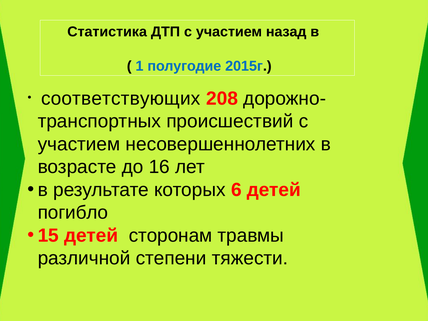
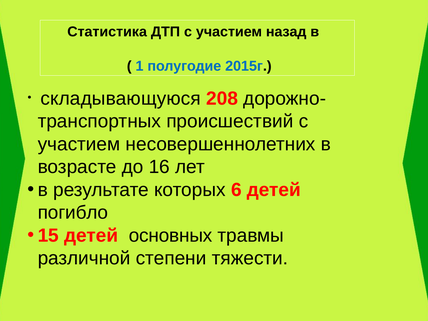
соответствующих: соответствующих -> складывающуюся
сторонам: сторонам -> основных
